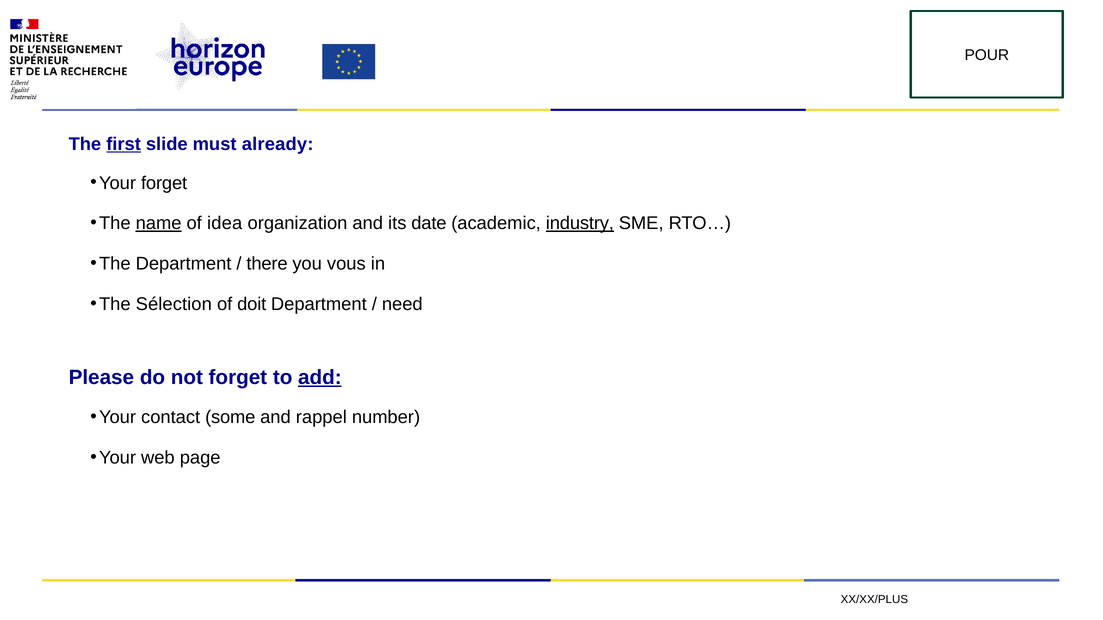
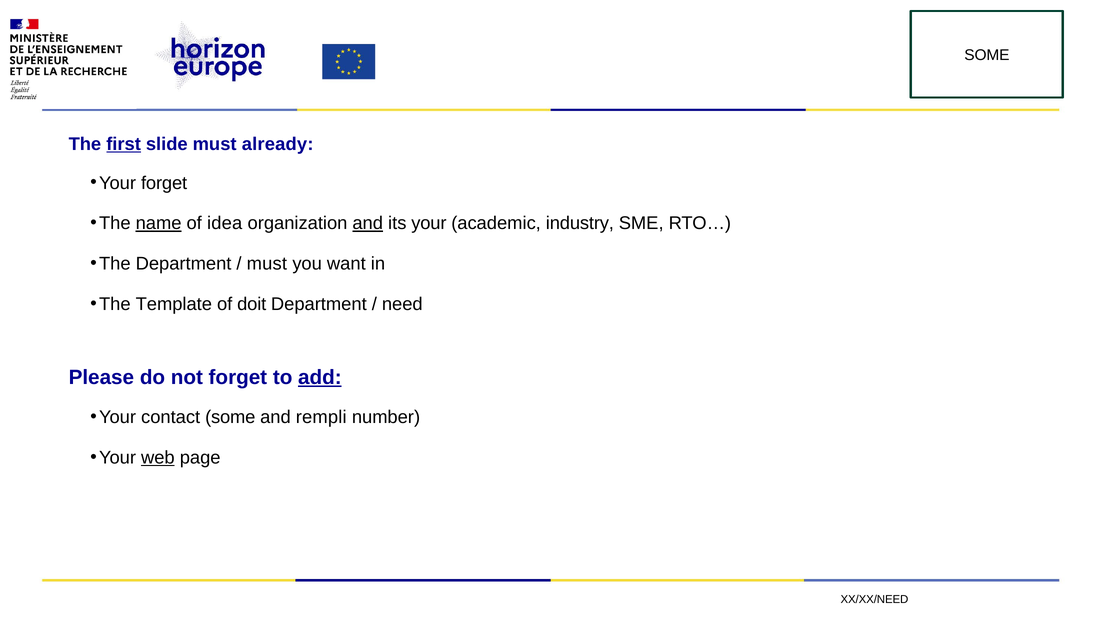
POUR at (987, 55): POUR -> SOME
and at (368, 224) underline: none -> present
its date: date -> your
industry underline: present -> none
there at (267, 264): there -> must
vous: vous -> want
Sélection: Sélection -> Template
rappel: rappel -> rempli
web underline: none -> present
XX/XX/PLUS: XX/XX/PLUS -> XX/XX/NEED
